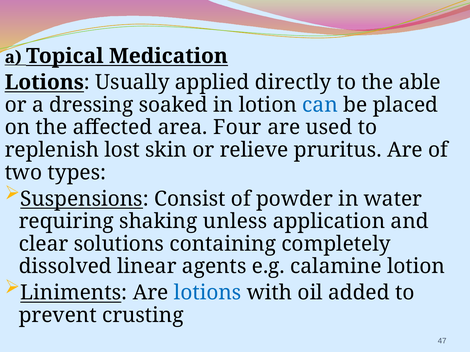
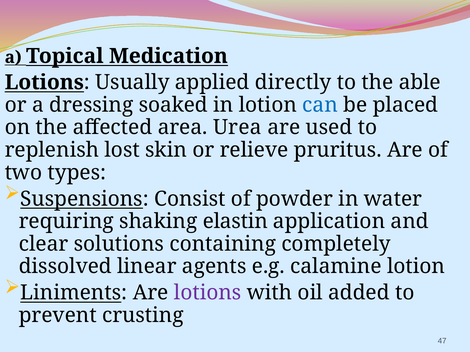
Four: Four -> Urea
unless: unless -> elastin
lotions at (208, 293) colour: blue -> purple
